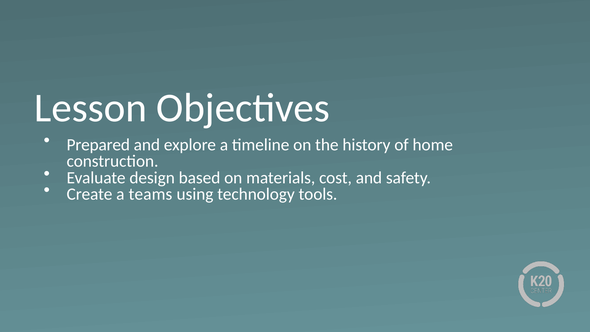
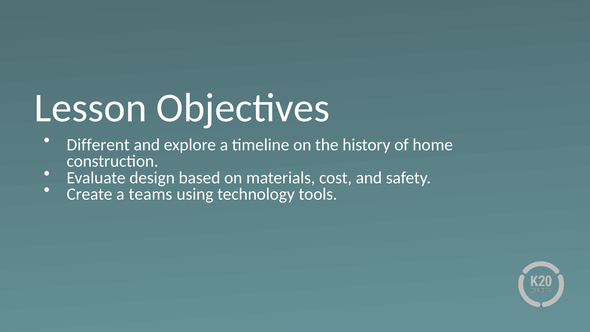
Prepared: Prepared -> Different
